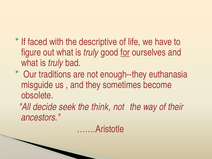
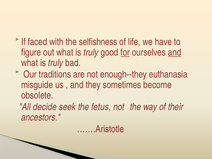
descriptive: descriptive -> selfishness
and at (175, 52) underline: none -> present
think: think -> fetus
